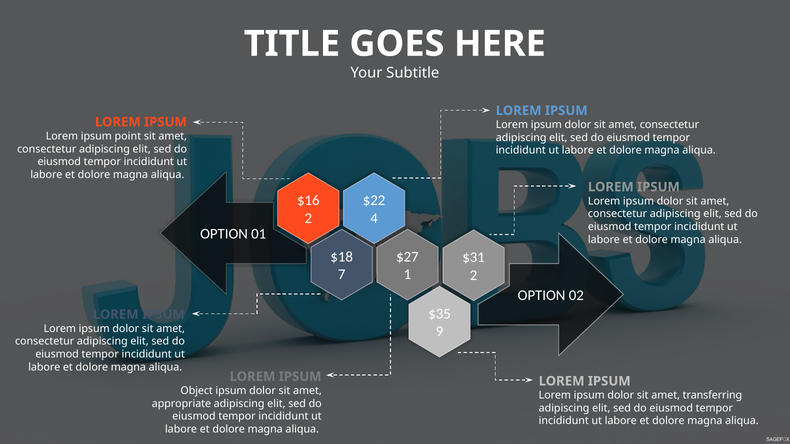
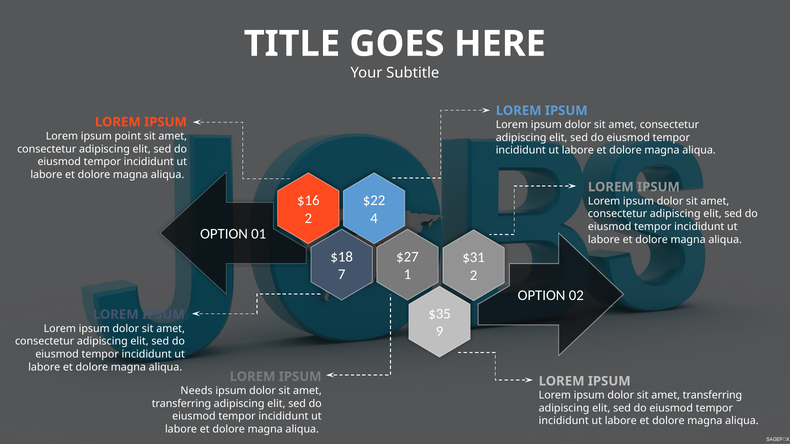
Object: Object -> Needs
appropriate at (181, 404): appropriate -> transferring
